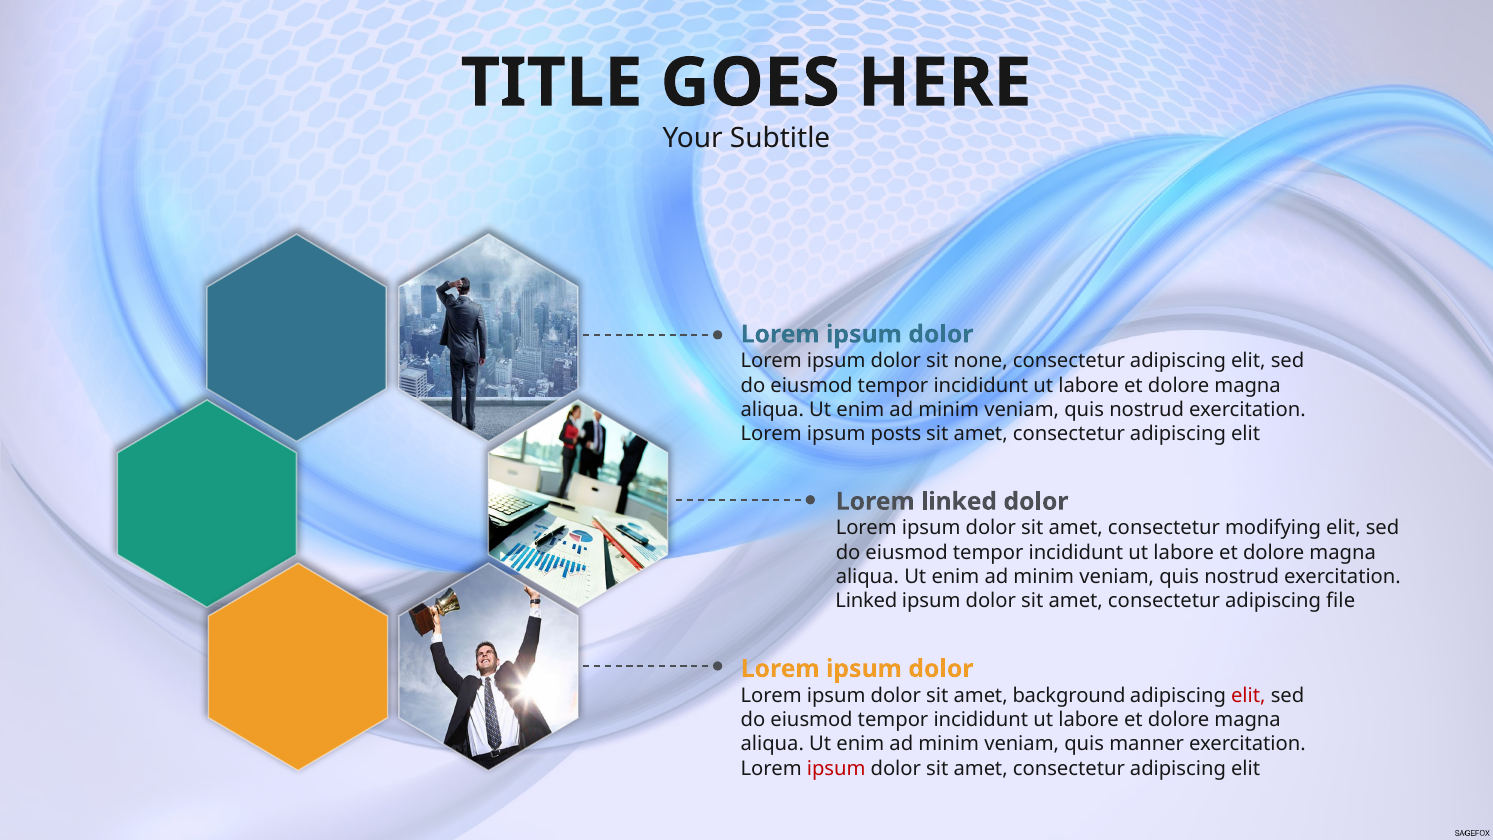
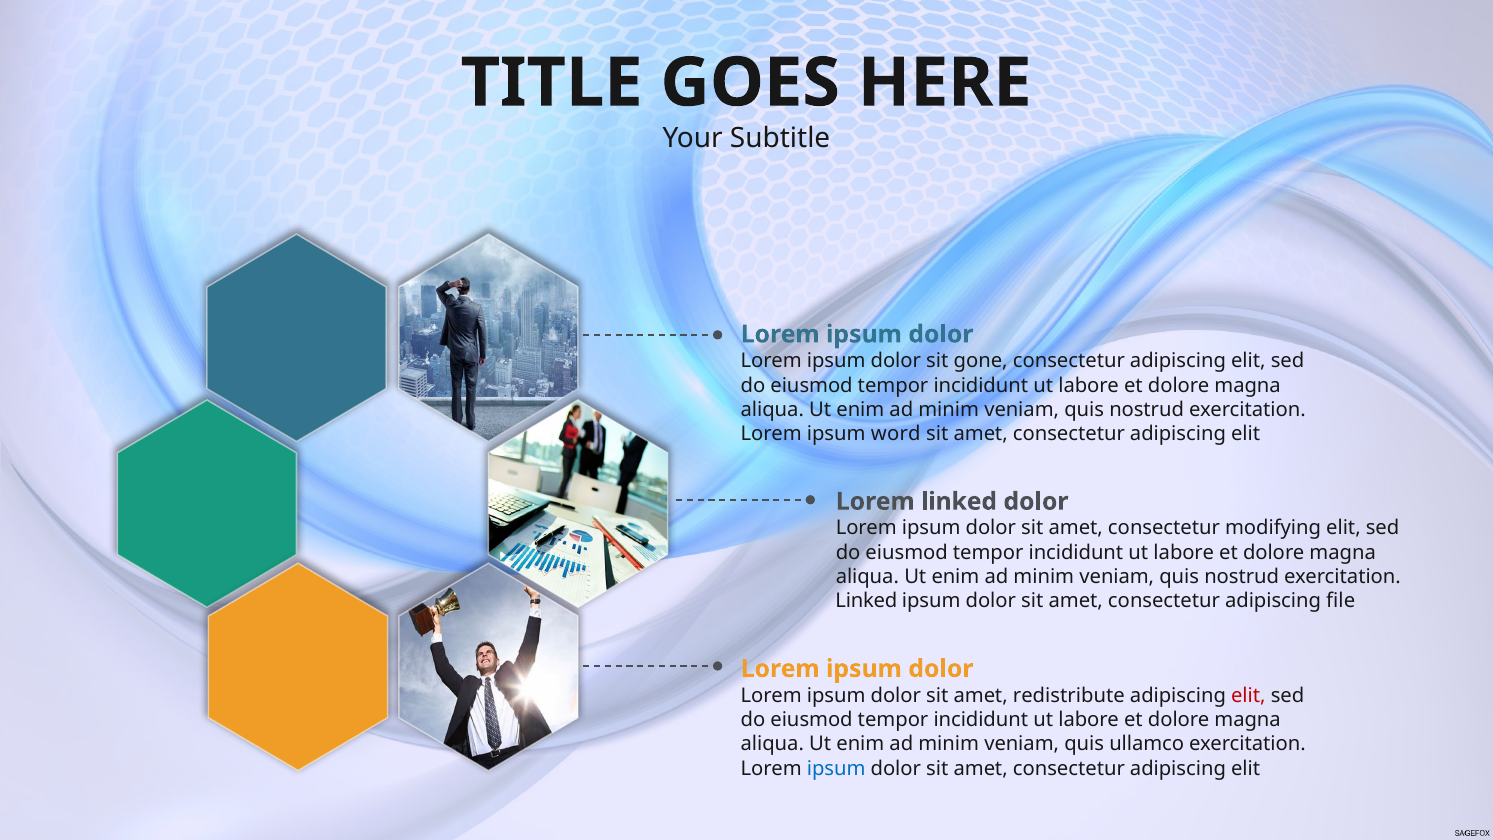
none: none -> gone
posts: posts -> word
background: background -> redistribute
manner: manner -> ullamco
ipsum at (836, 768) colour: red -> blue
